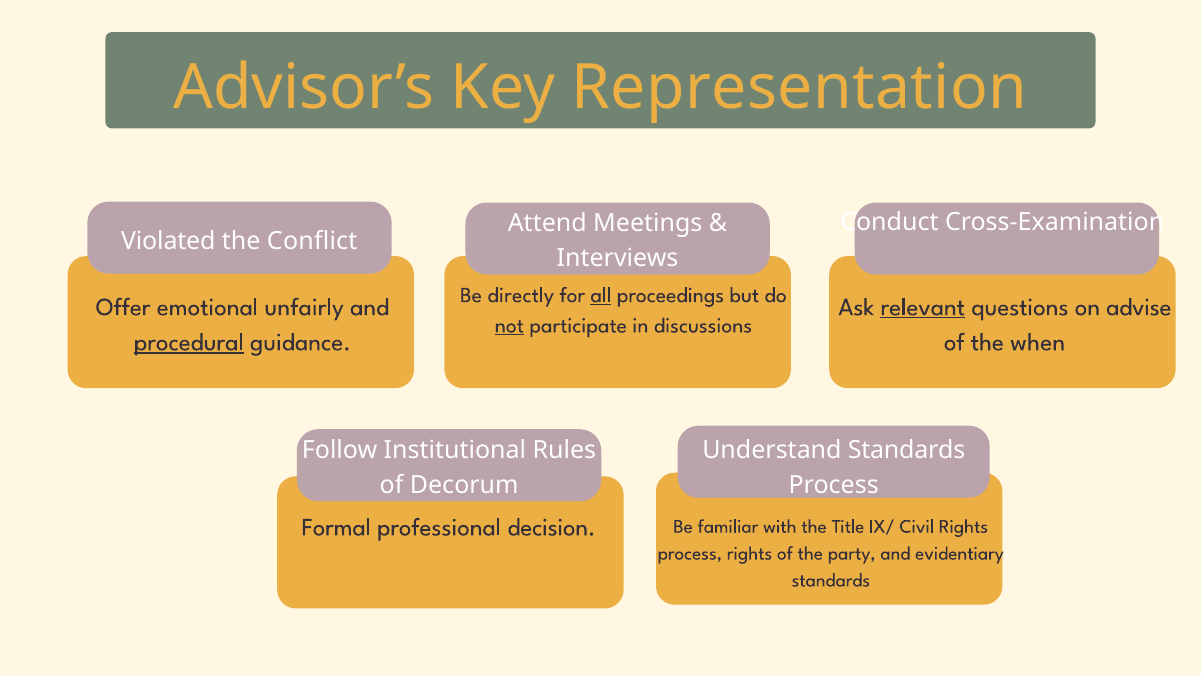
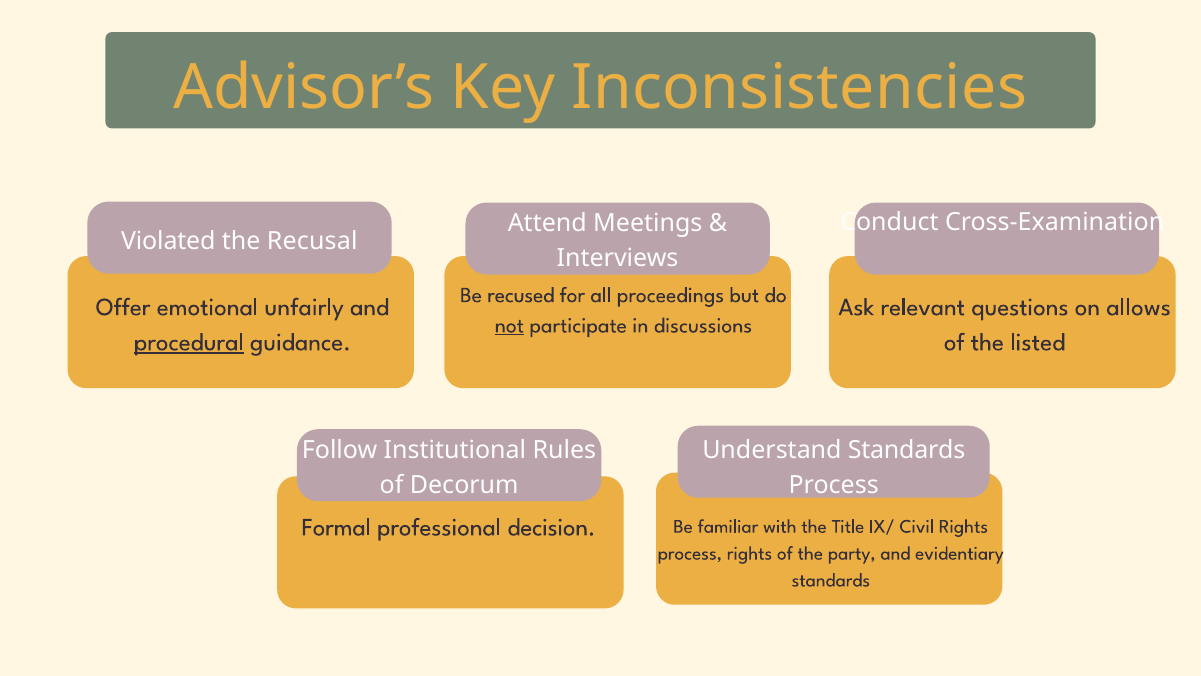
Representation: Representation -> Inconsistencies
Conflict: Conflict -> Recusal
directly: directly -> recused
all underline: present -> none
relevant underline: present -> none
advise: advise -> allows
when: when -> listed
